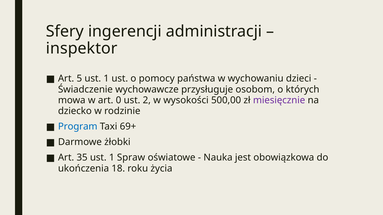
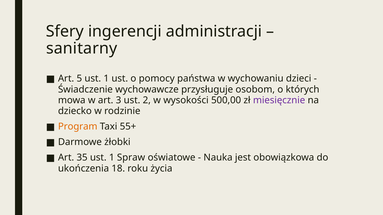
inspektor: inspektor -> sanitarny
0: 0 -> 3
Program colour: blue -> orange
69+: 69+ -> 55+
